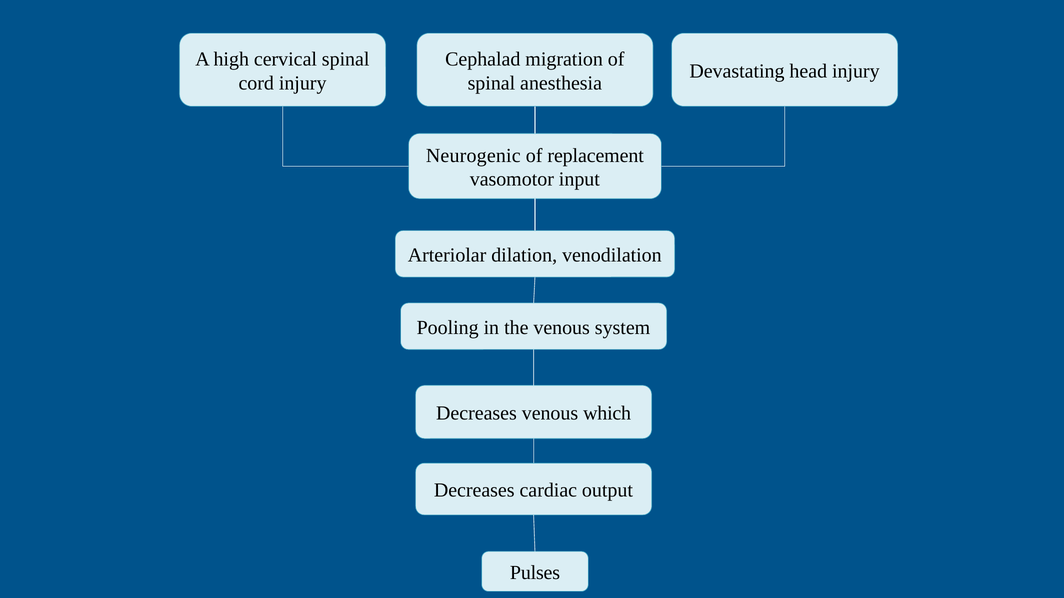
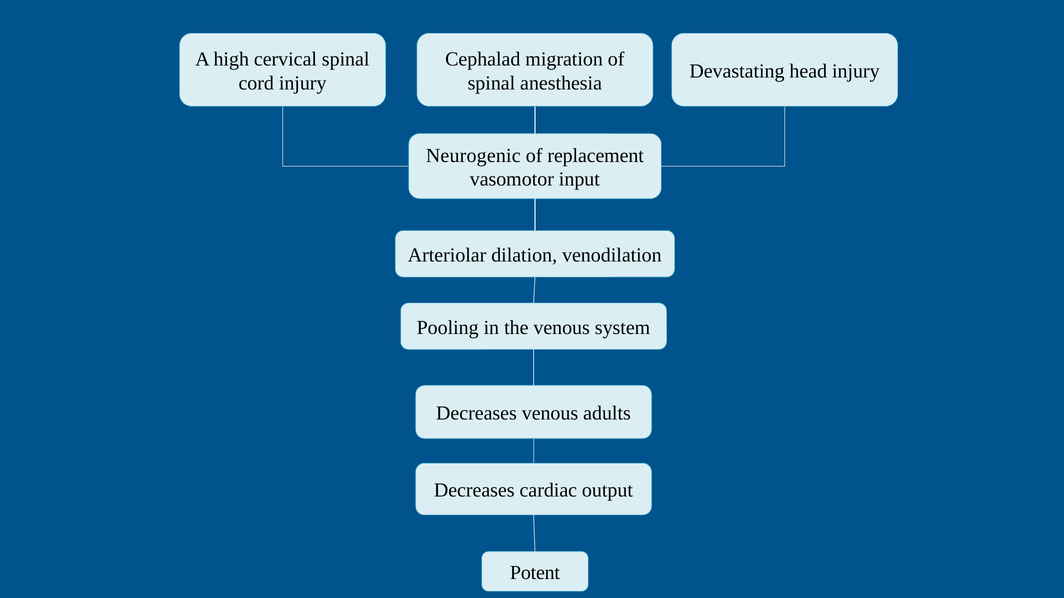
which: which -> adults
Pulses: Pulses -> Potent
